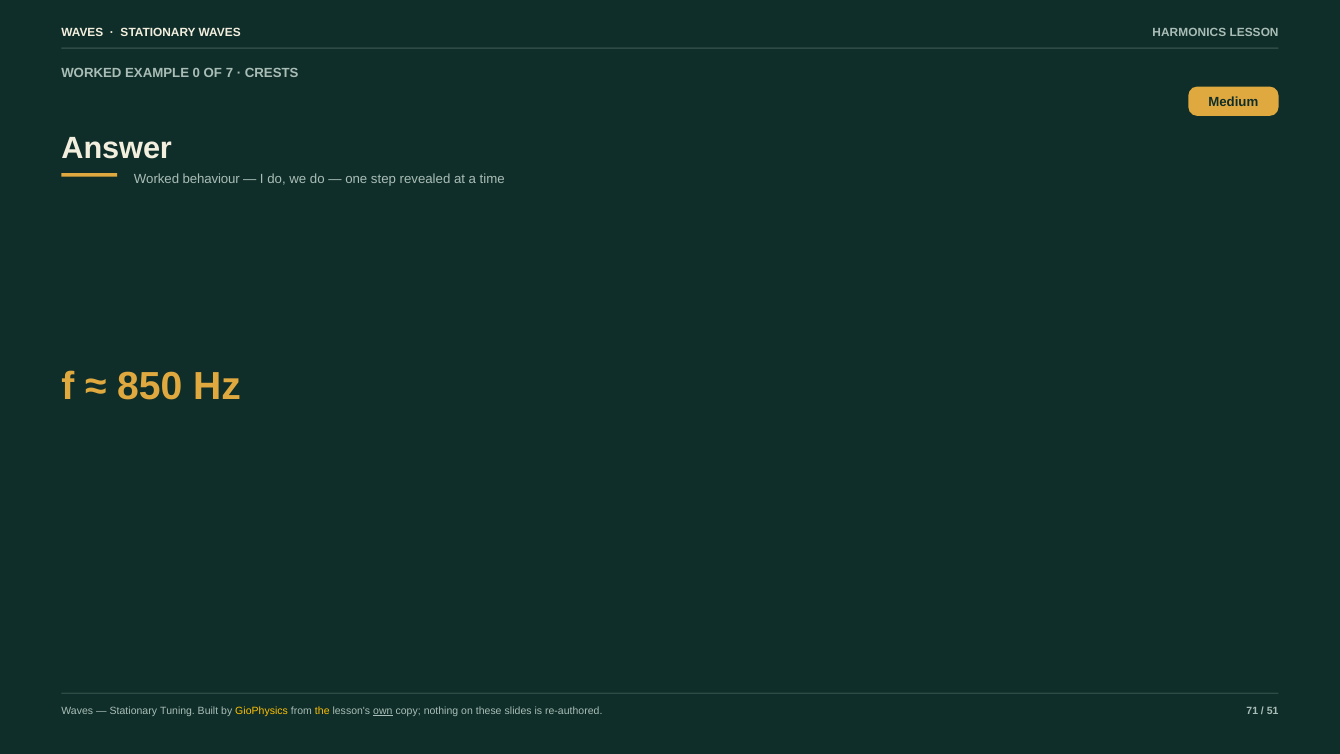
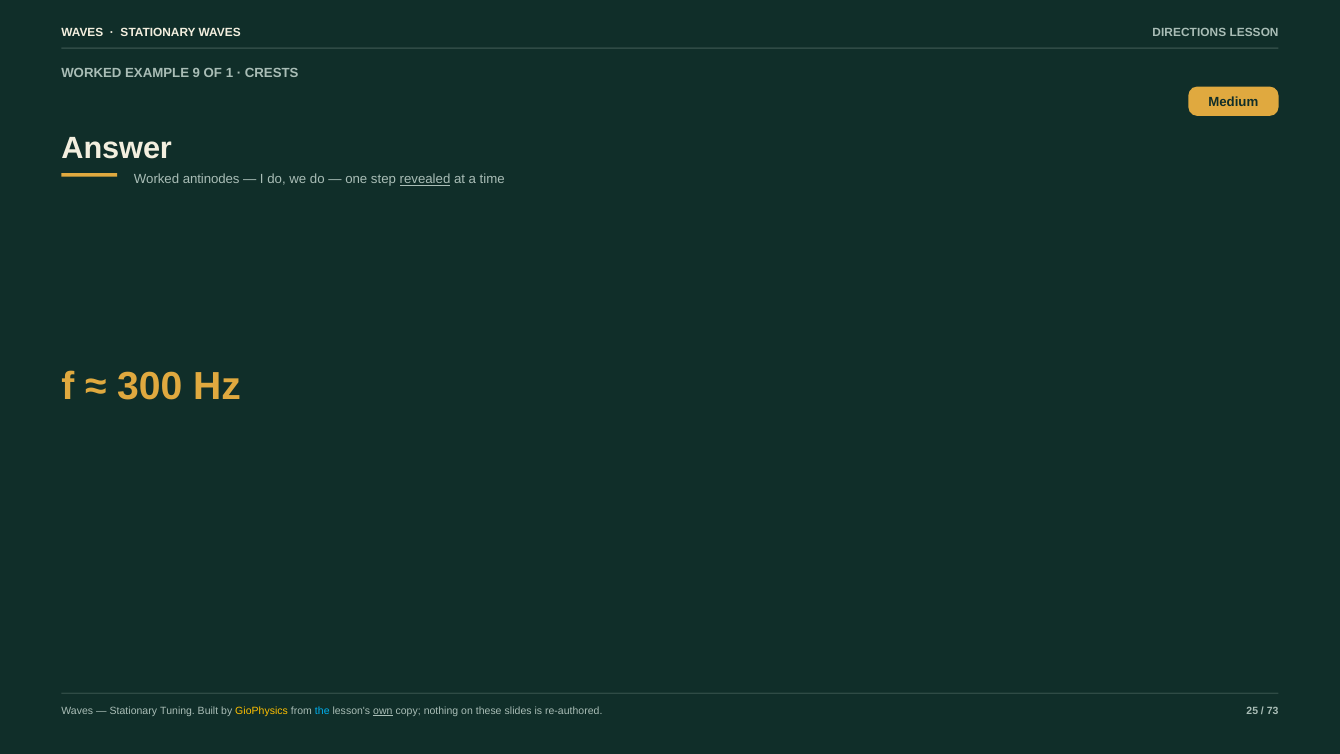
HARMONICS: HARMONICS -> DIRECTIONS
0: 0 -> 9
7: 7 -> 1
behaviour: behaviour -> antinodes
revealed underline: none -> present
850: 850 -> 300
the colour: yellow -> light blue
71: 71 -> 25
51: 51 -> 73
